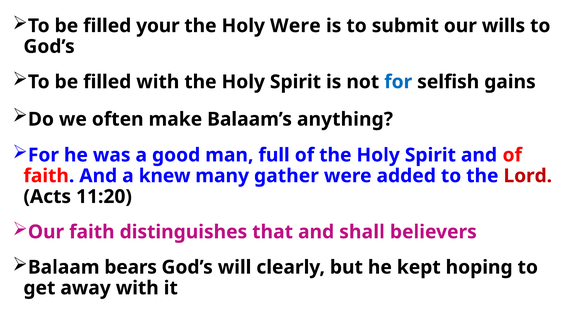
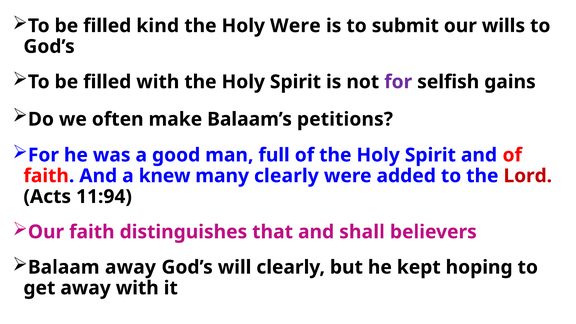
your: your -> kind
for at (398, 82) colour: blue -> purple
anything: anything -> petitions
many gather: gather -> clearly
11:20: 11:20 -> 11:94
Balaam bears: bears -> away
